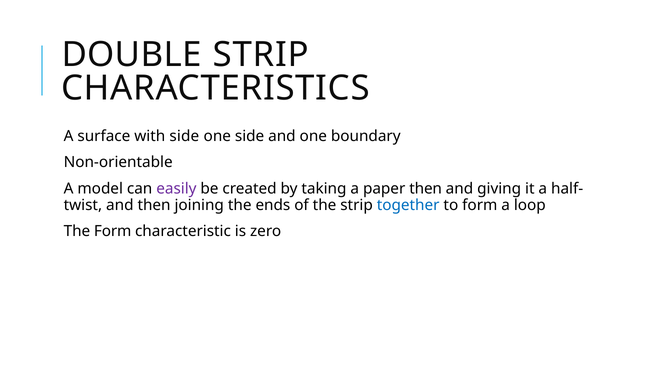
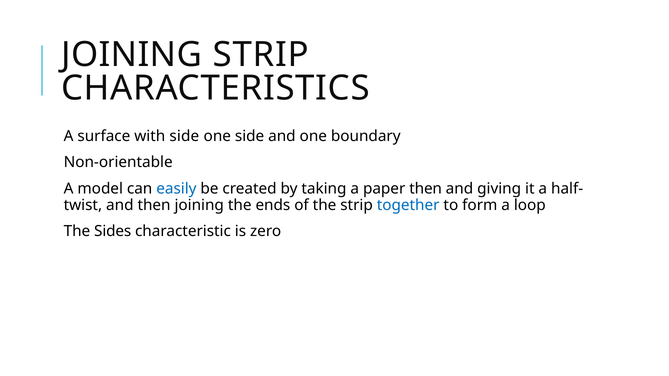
DOUBLE at (132, 55): DOUBLE -> JOINING
easily colour: purple -> blue
The Form: Form -> Sides
